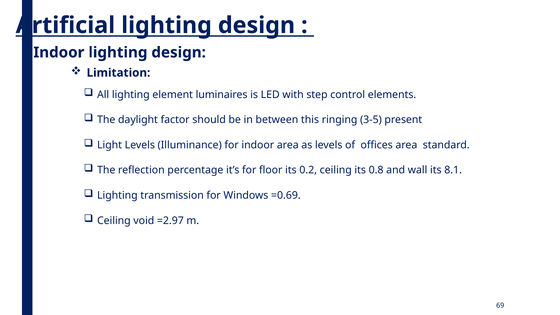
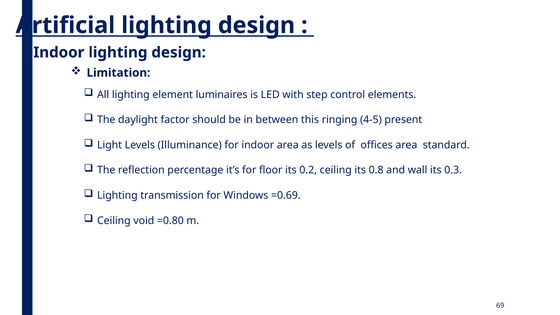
3-5: 3-5 -> 4-5
8.1: 8.1 -> 0.3
=2.97: =2.97 -> =0.80
